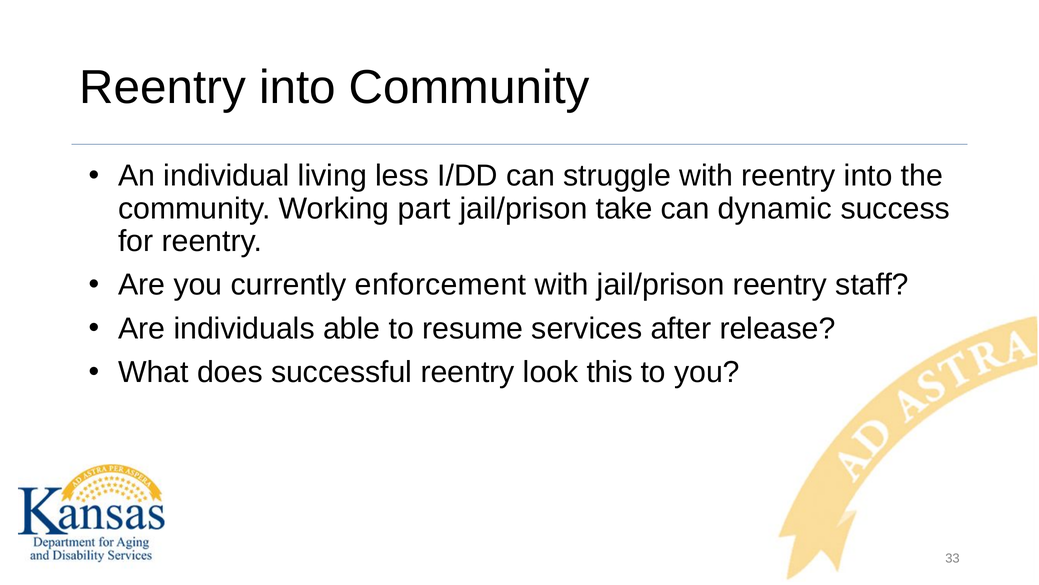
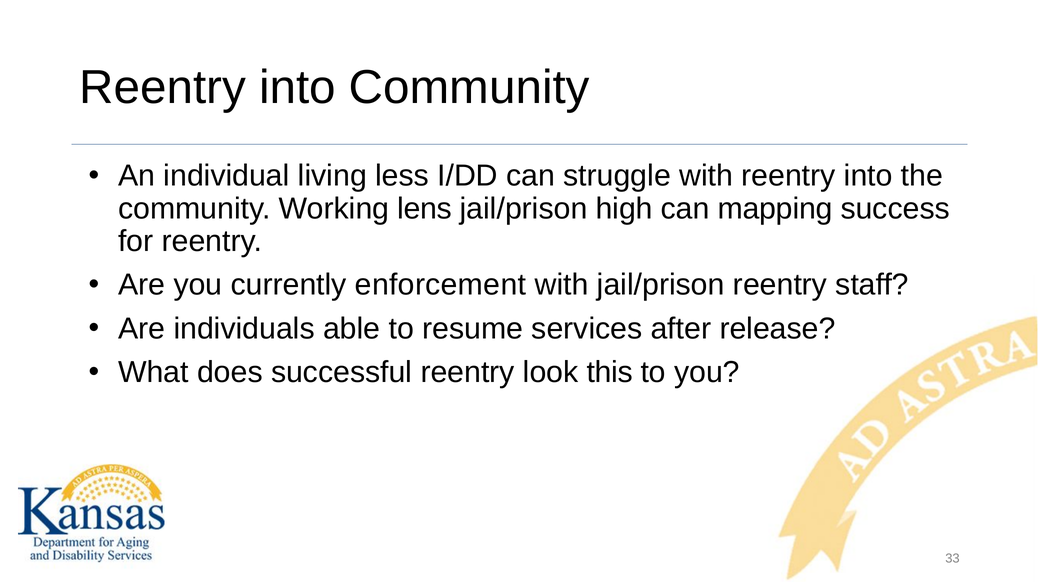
part: part -> lens
take: take -> high
dynamic: dynamic -> mapping
